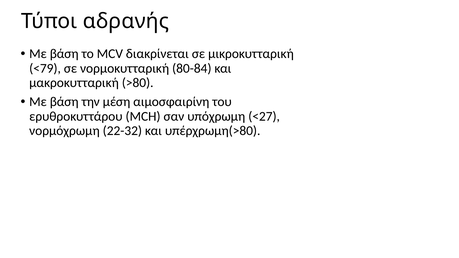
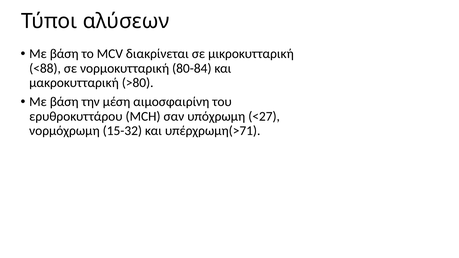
αδρανής: αδρανής -> αλύσεων
<79: <79 -> <88
22-32: 22-32 -> 15-32
υπέρχρωμη(>80: υπέρχρωμη(>80 -> υπέρχρωμη(>71
